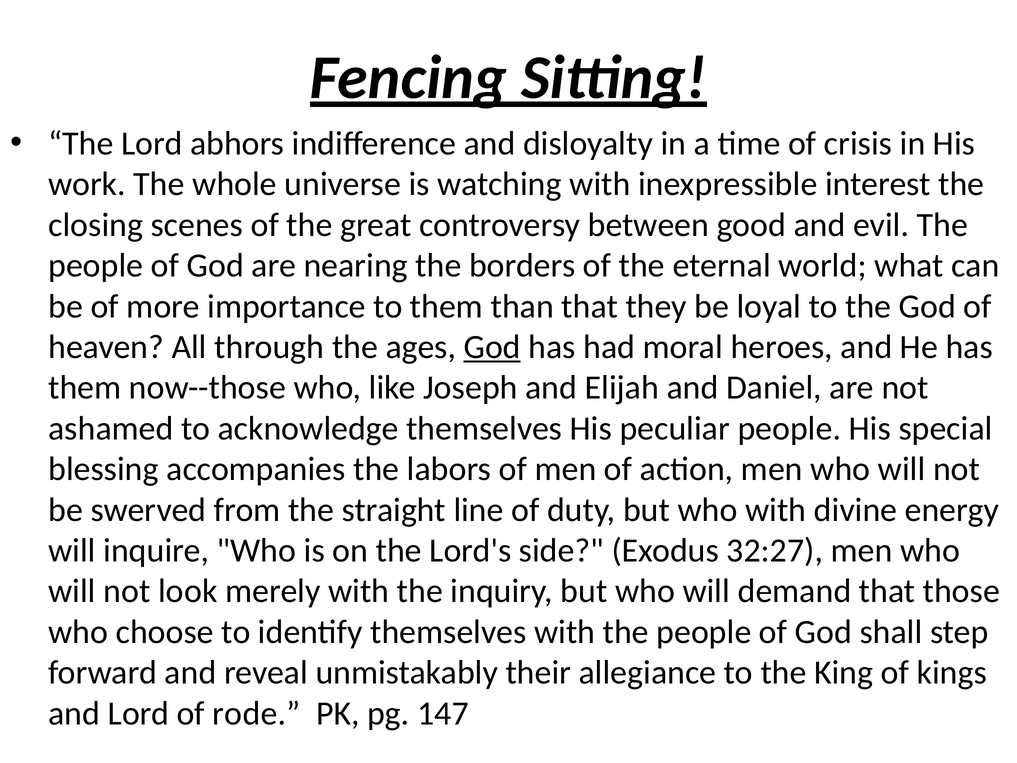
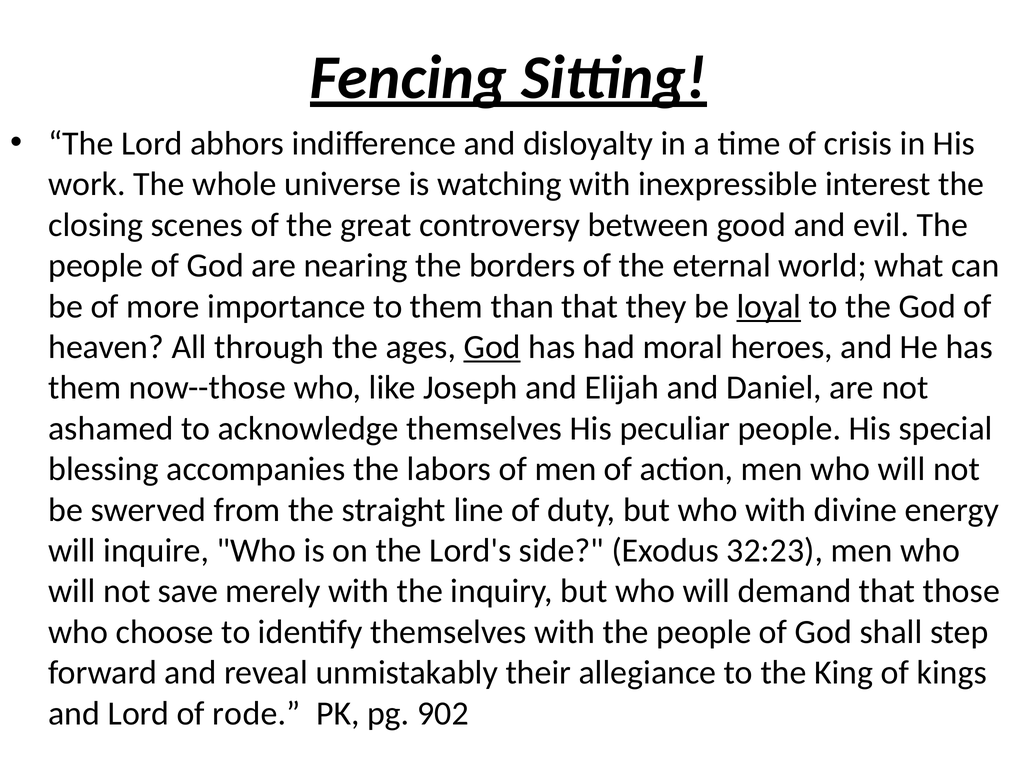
loyal underline: none -> present
32:27: 32:27 -> 32:23
look: look -> save
147: 147 -> 902
